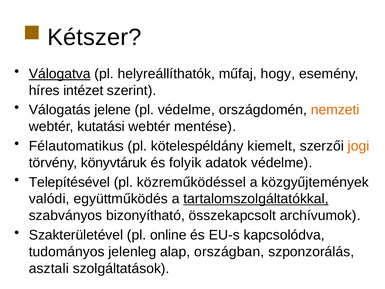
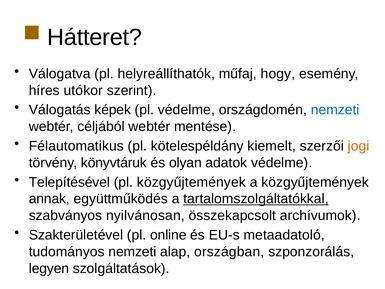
Kétszer: Kétszer -> Hátteret
Válogatva underline: present -> none
intézet: intézet -> utókor
jelene: jelene -> képek
nemzeti at (335, 110) colour: orange -> blue
kutatási: kutatási -> céljából
folyik: folyik -> olyan
pl közreműködéssel: közreműködéssel -> közgyűjtemények
valódi: valódi -> annak
bizonyítható: bizonyítható -> nyilvánosan
kapcsolódva: kapcsolódva -> metaadatoló
tudományos jelenleg: jelenleg -> nemzeti
asztali: asztali -> legyen
